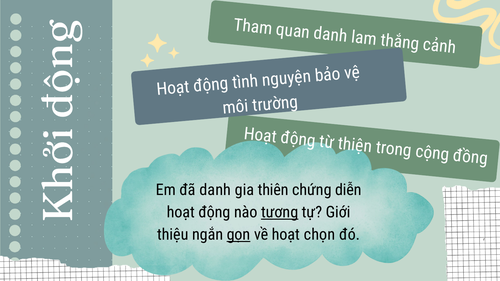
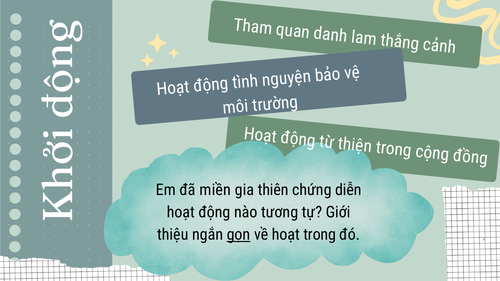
danh: danh -> miền
tương underline: present -> none
chọn: chọn -> trong
